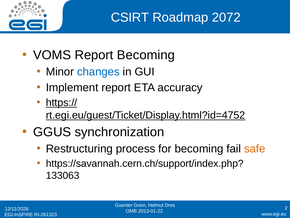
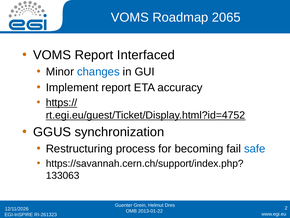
CSIRT at (130, 17): CSIRT -> VOMS
2072: 2072 -> 2065
Report Becoming: Becoming -> Interfaced
safe colour: orange -> blue
